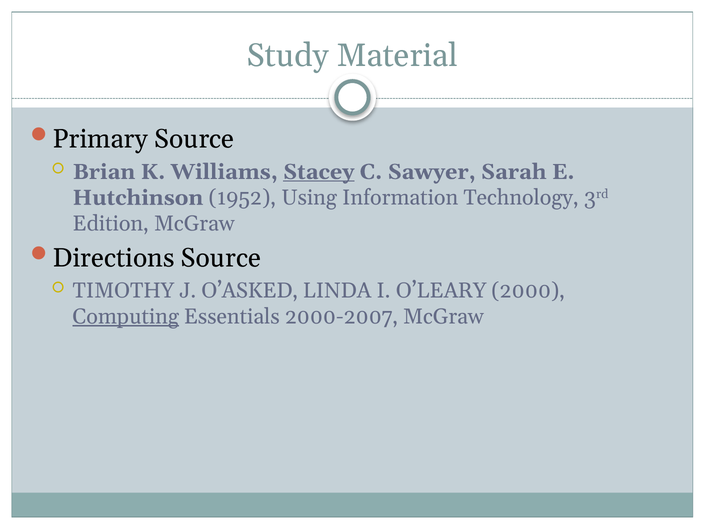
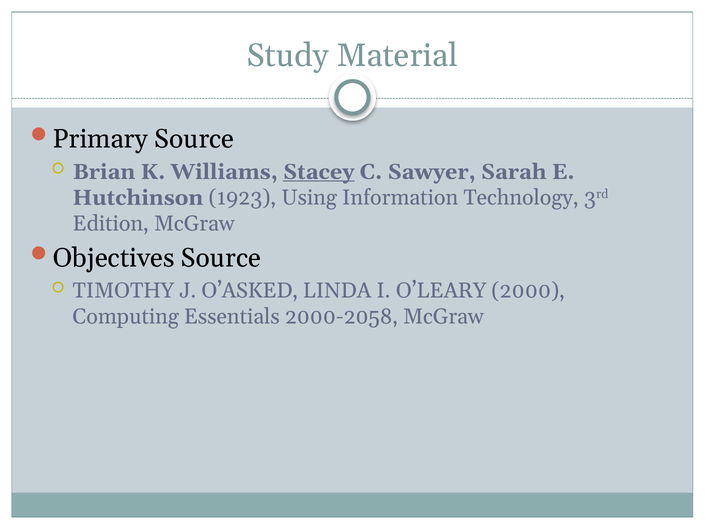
1952: 1952 -> 1923
Directions: Directions -> Objectives
Computing underline: present -> none
2000-2007: 2000-2007 -> 2000-2058
